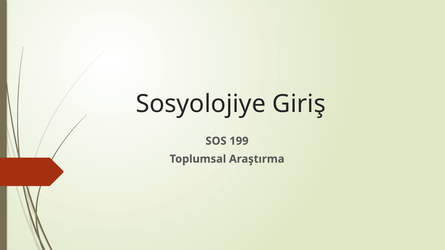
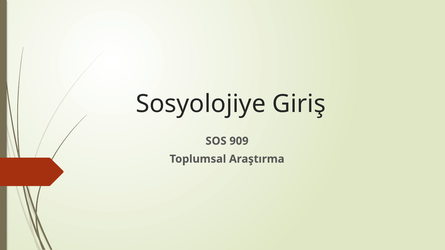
199: 199 -> 909
